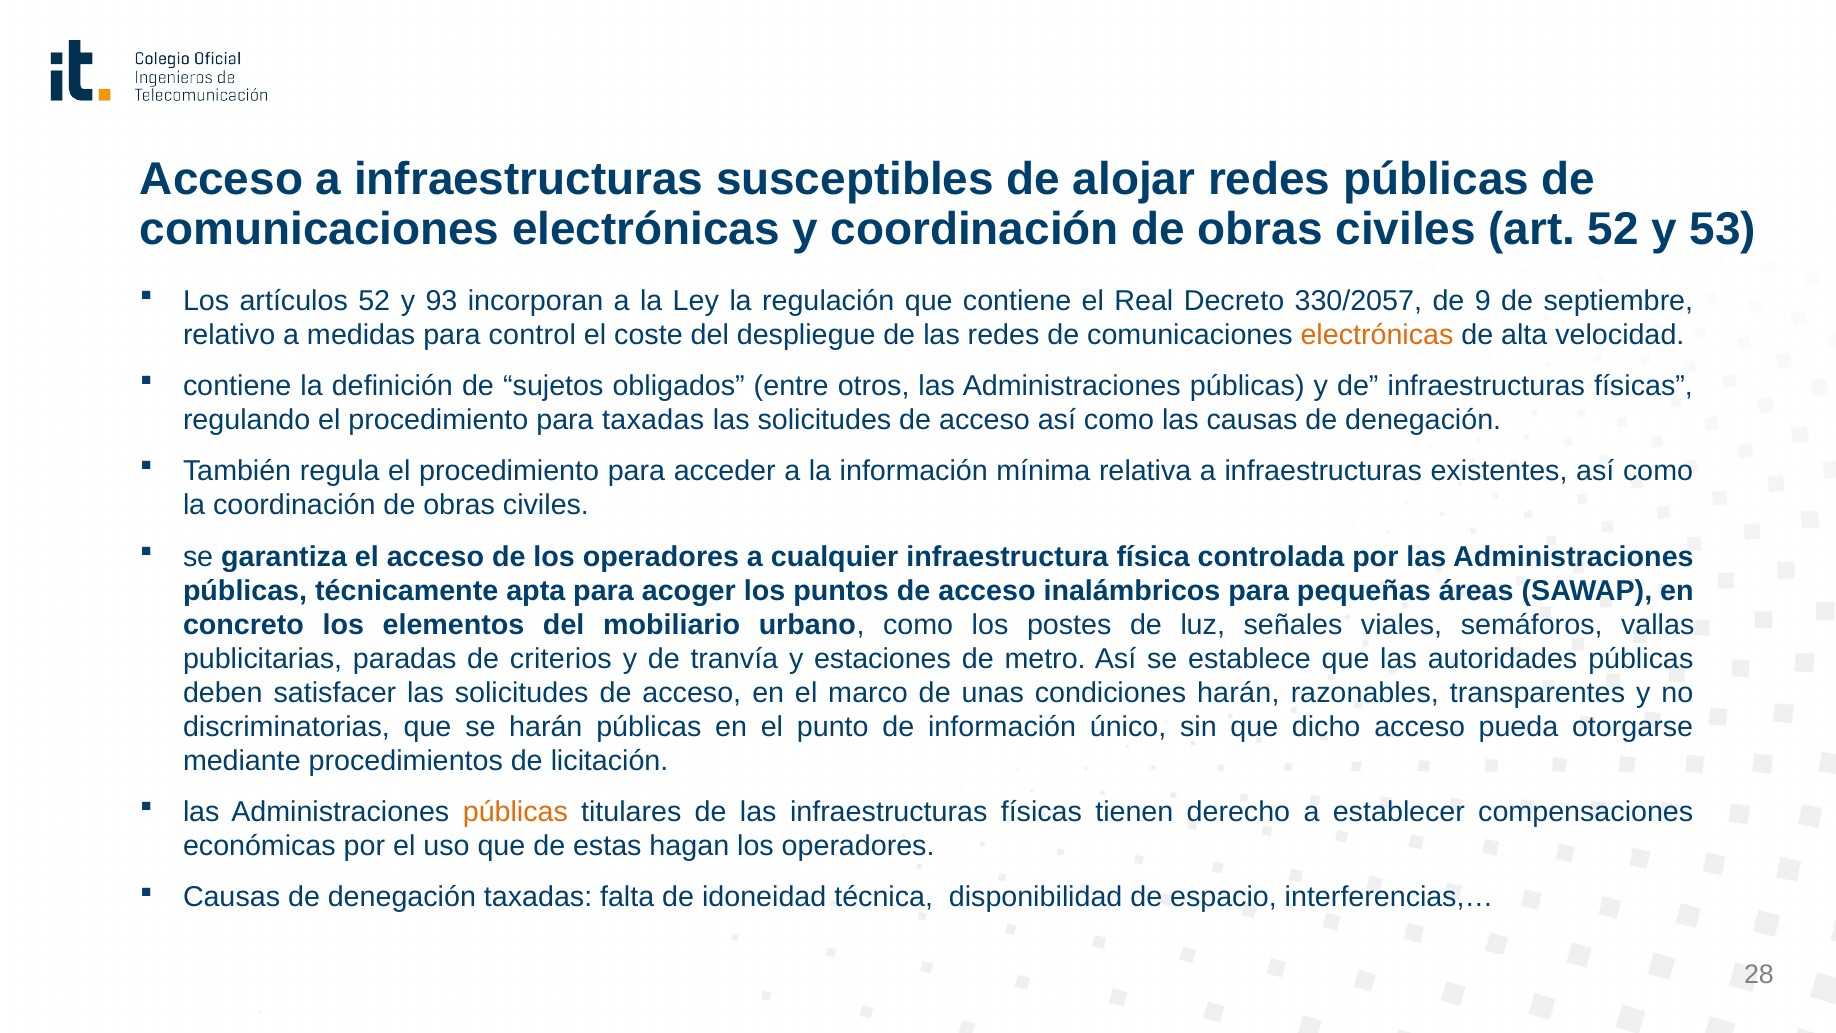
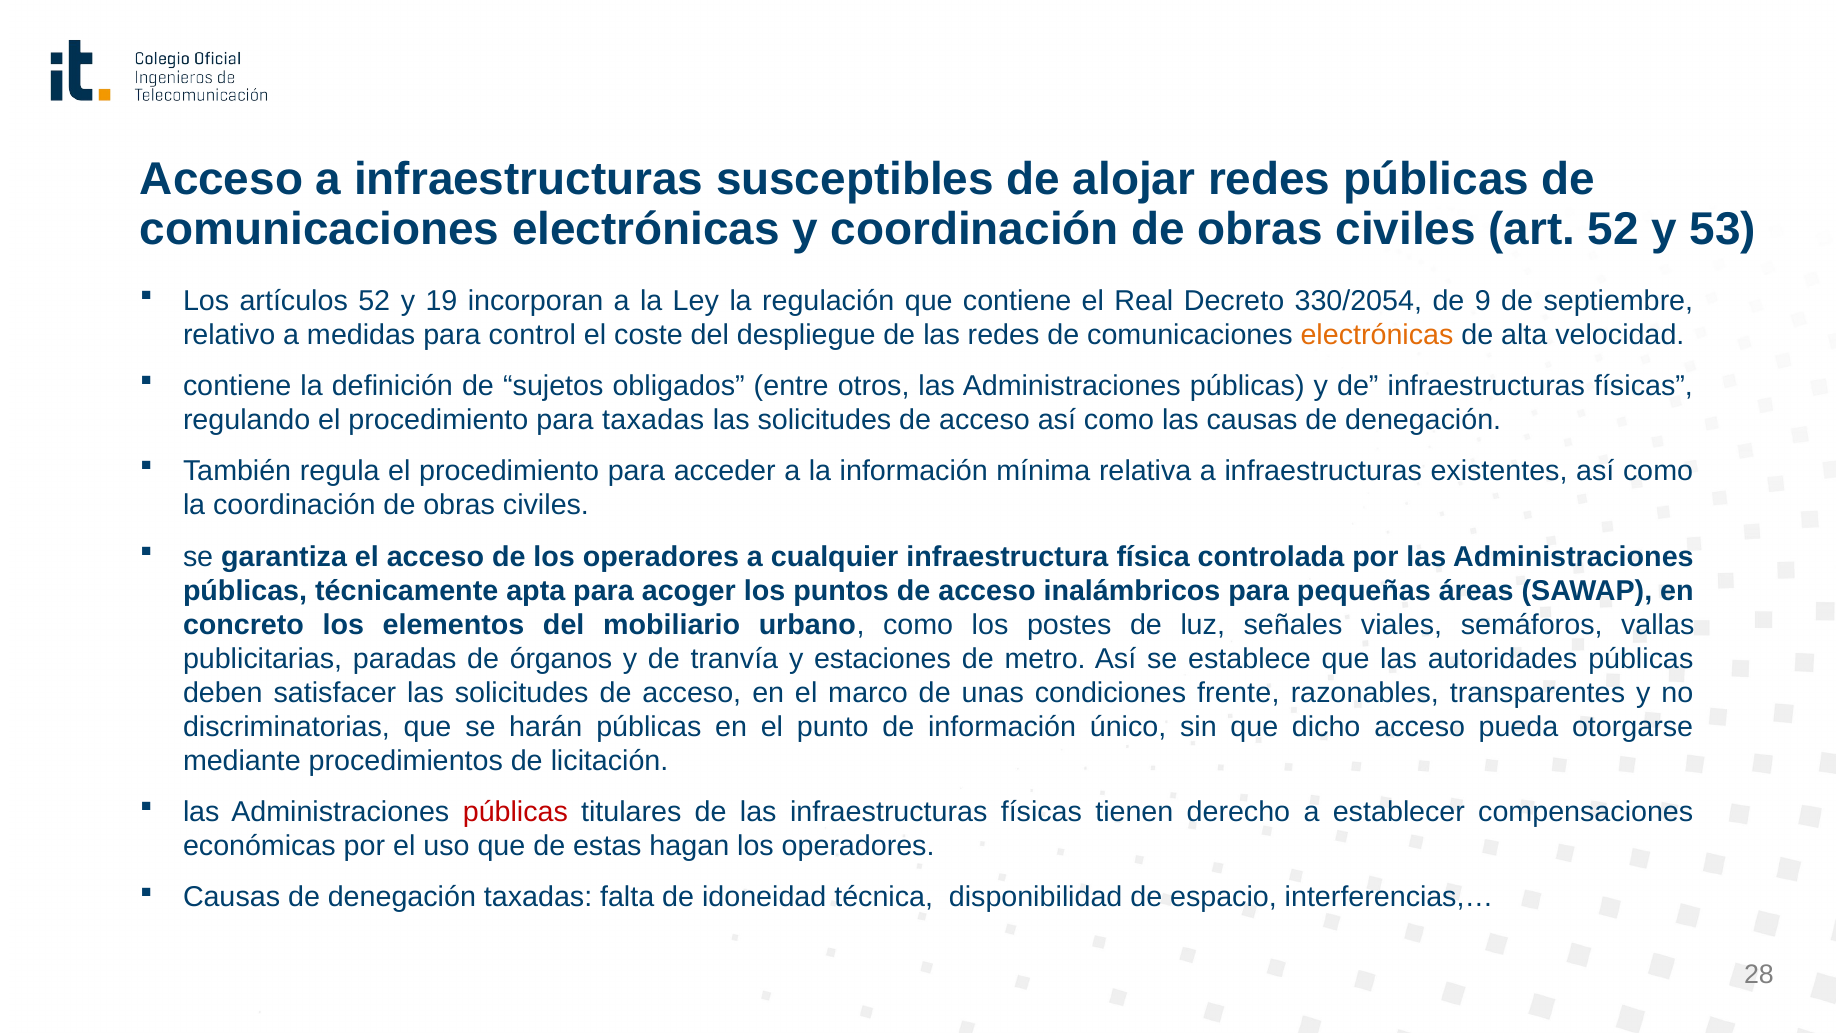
93: 93 -> 19
330/2057: 330/2057 -> 330/2054
criterios: criterios -> órganos
condiciones harán: harán -> frente
públicas at (515, 812) colour: orange -> red
